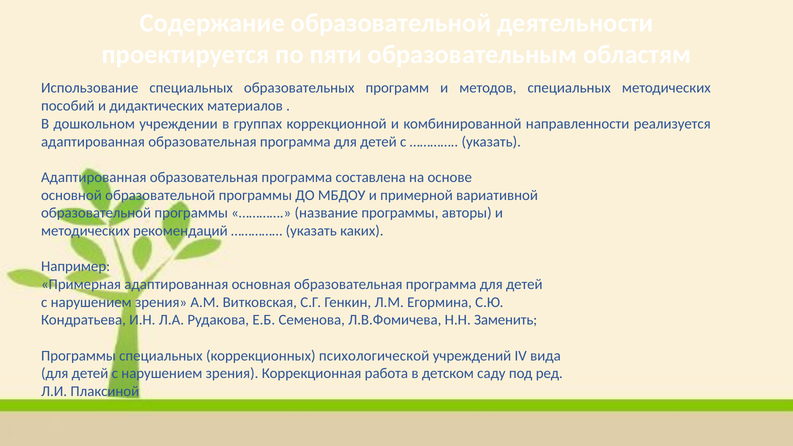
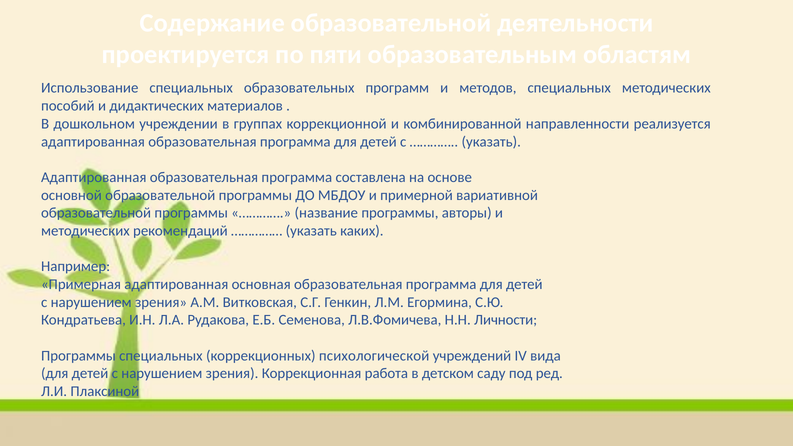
Заменить: Заменить -> Личности
